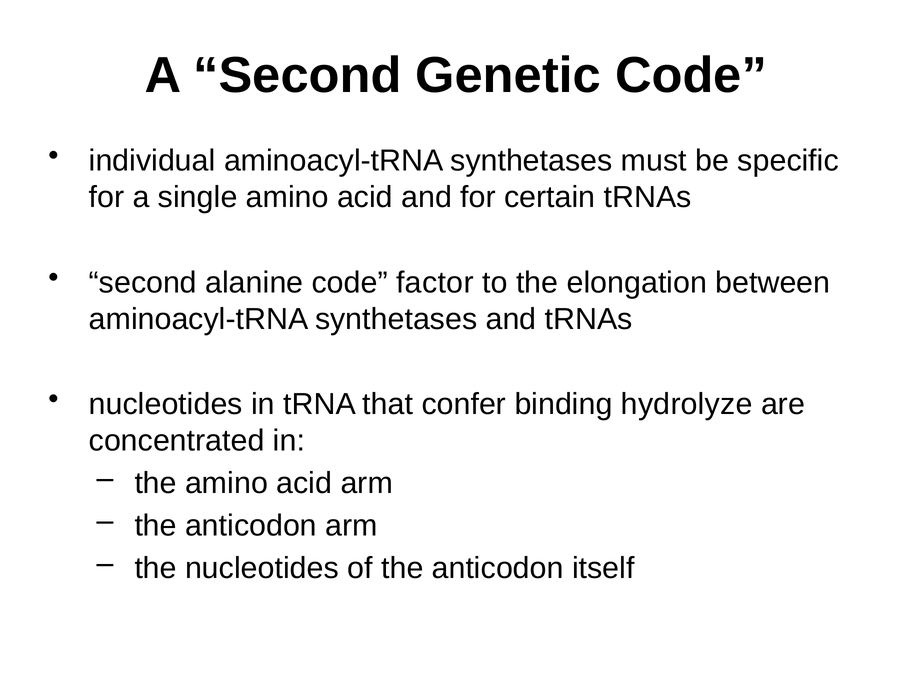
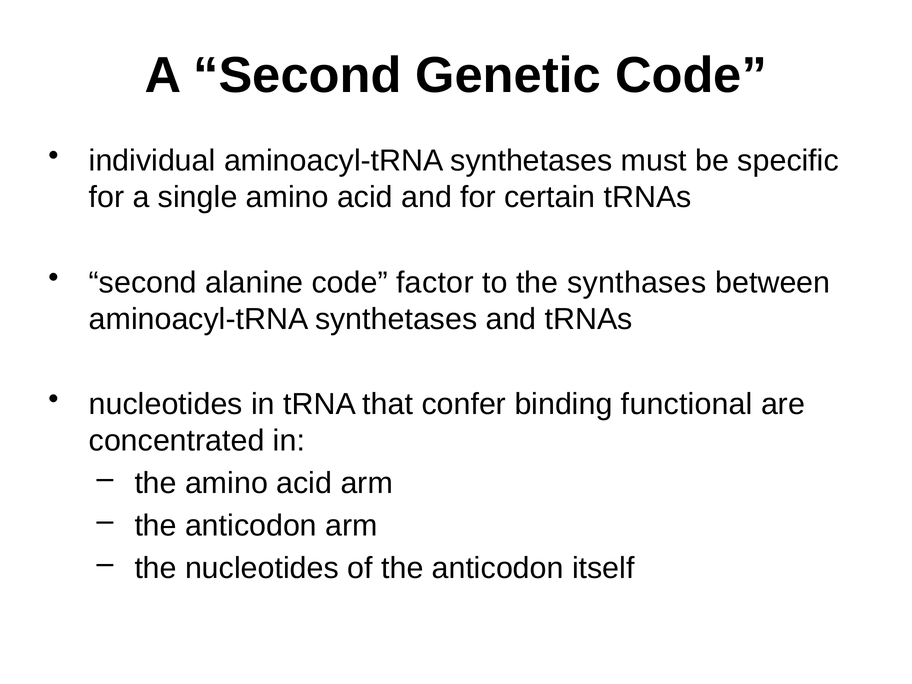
elongation: elongation -> synthases
hydrolyze: hydrolyze -> functional
